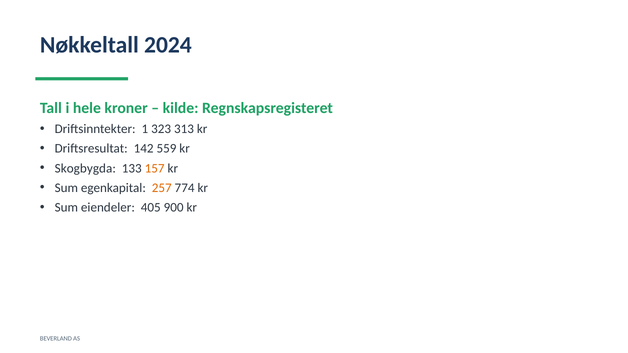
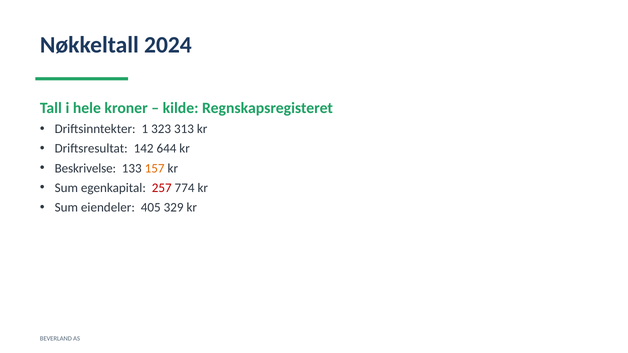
559: 559 -> 644
Skogbygda: Skogbygda -> Beskrivelse
257 colour: orange -> red
900: 900 -> 329
